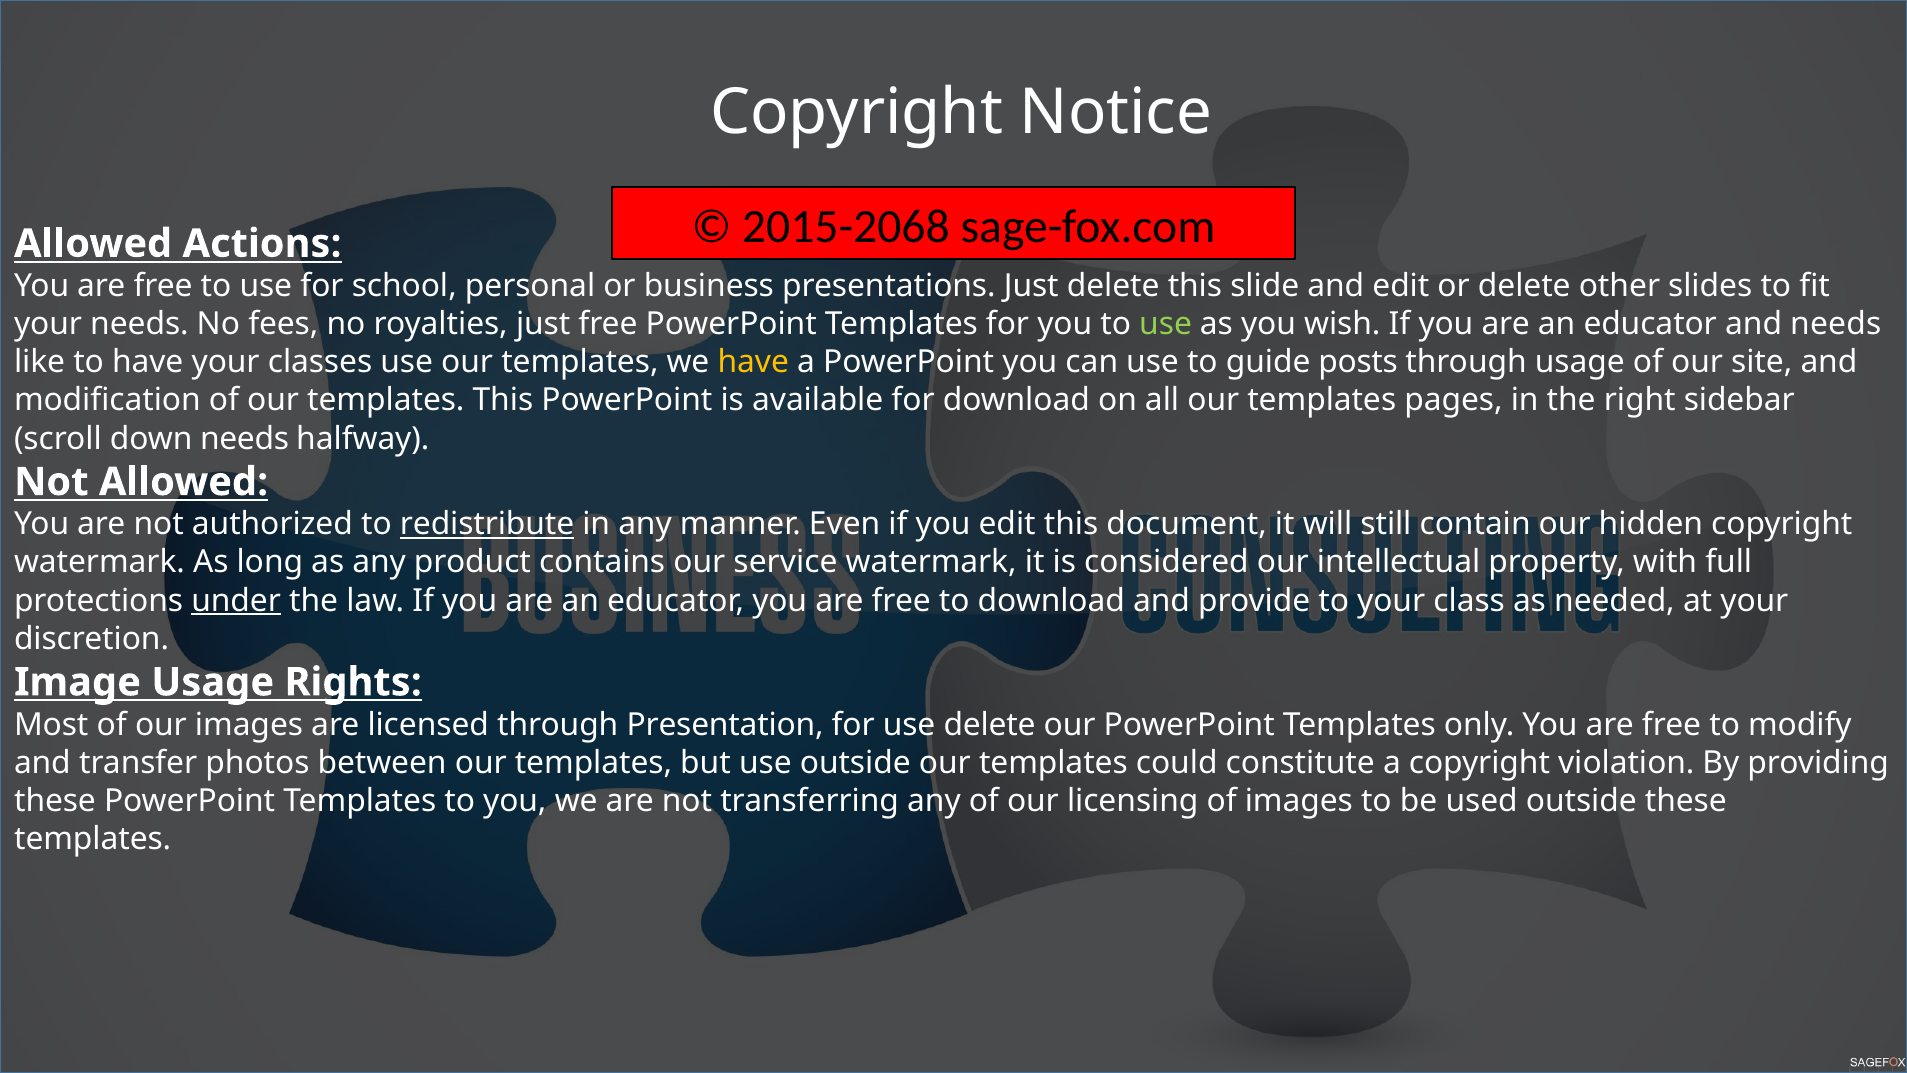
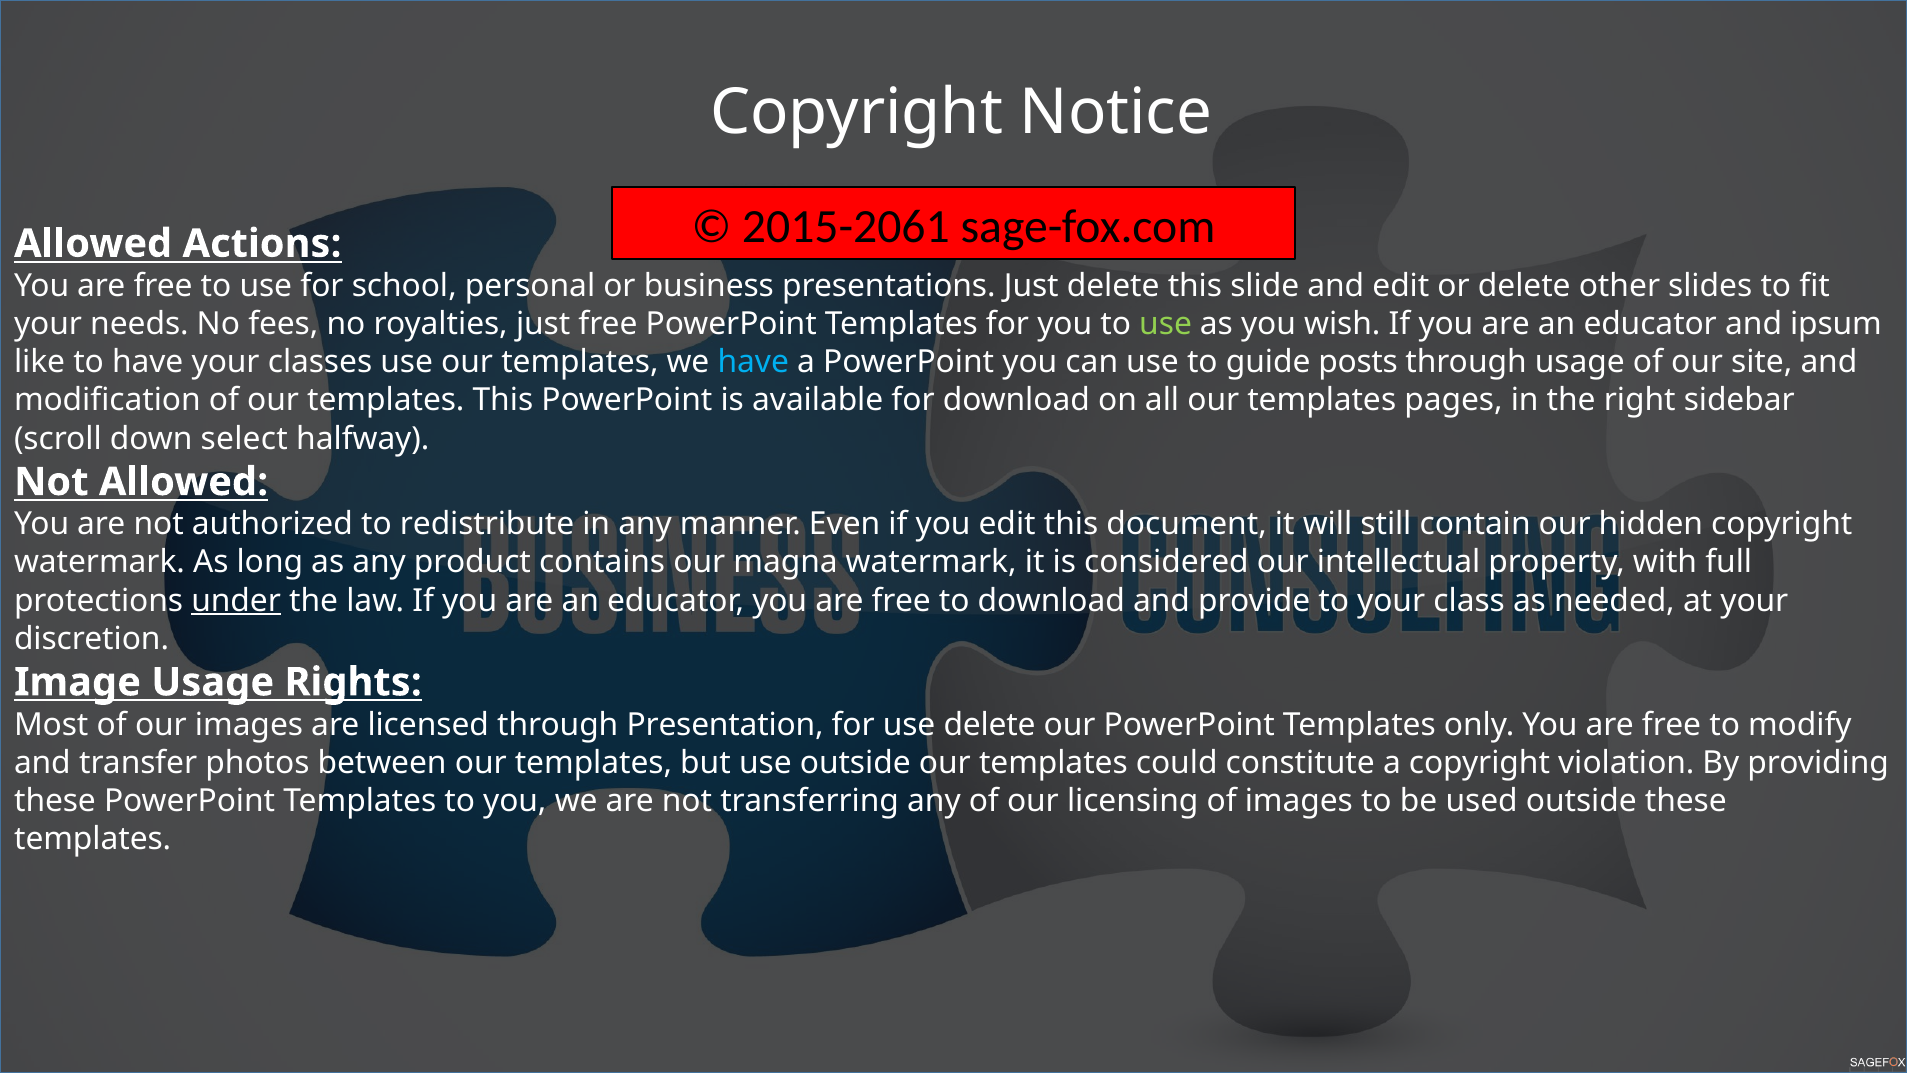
2015-2068: 2015-2068 -> 2015-2061
and needs: needs -> ipsum
have at (753, 362) colour: yellow -> light blue
down needs: needs -> select
redistribute underline: present -> none
service: service -> magna
